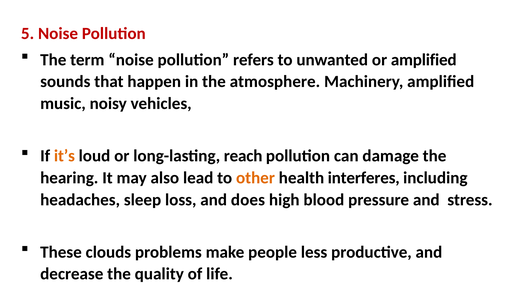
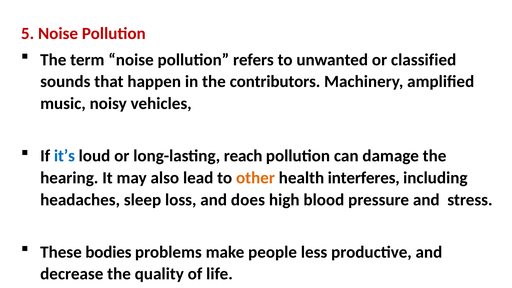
or amplified: amplified -> classified
atmosphere: atmosphere -> contributors
it’s colour: orange -> blue
clouds: clouds -> bodies
